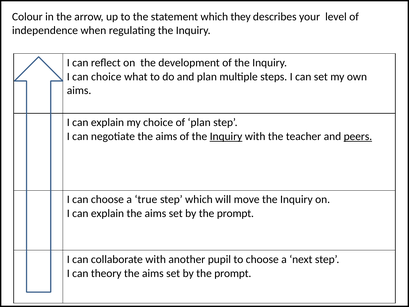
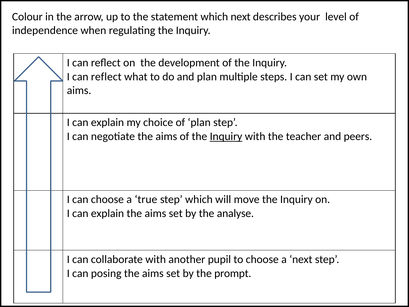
which they: they -> next
choice at (106, 77): choice -> reflect
peers underline: present -> none
prompt at (235, 213): prompt -> analyse
theory: theory -> posing
